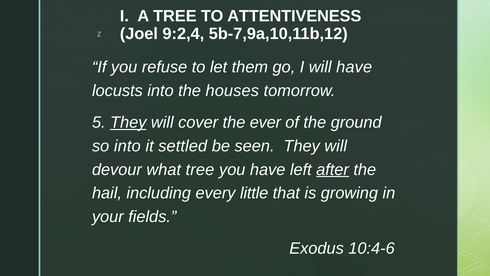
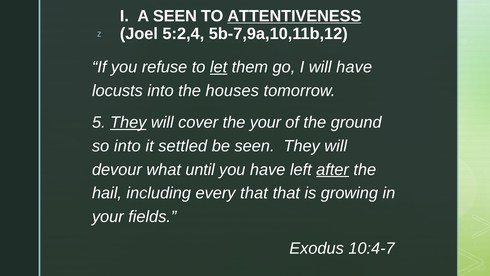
A TREE: TREE -> SEEN
ATTENTIVENESS underline: none -> present
9:2,4: 9:2,4 -> 5:2,4
let underline: none -> present
the ever: ever -> your
what tree: tree -> until
every little: little -> that
10:4-6: 10:4-6 -> 10:4-7
